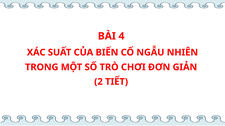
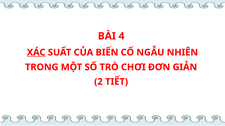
XÁC underline: none -> present
